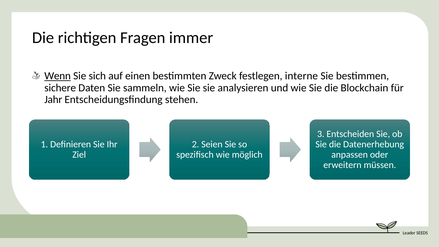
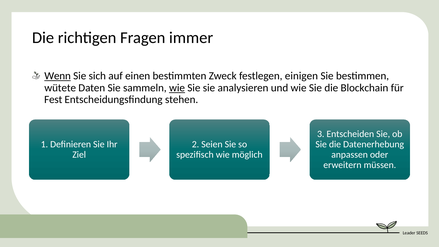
interne: interne -> einigen
sichere: sichere -> wütete
wie at (177, 88) underline: none -> present
Jahr: Jahr -> Fest
